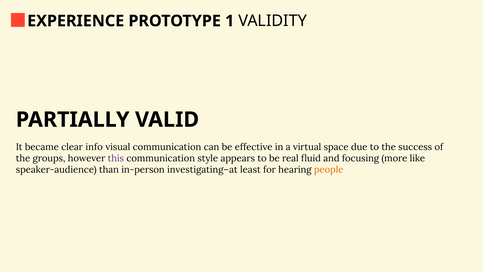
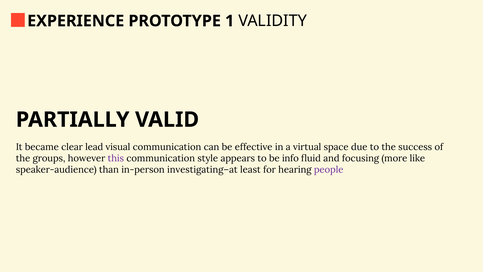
info: info -> lead
real: real -> info
people colour: orange -> purple
